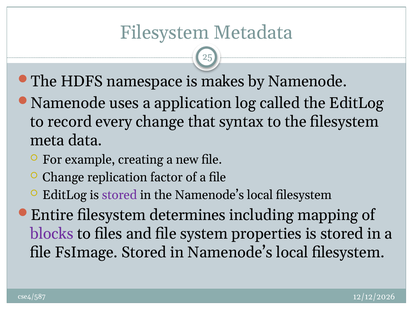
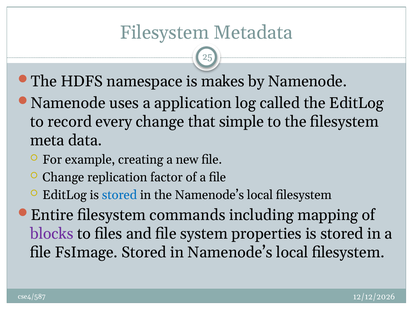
syntax: syntax -> simple
stored at (119, 195) colour: purple -> blue
determines: determines -> commands
